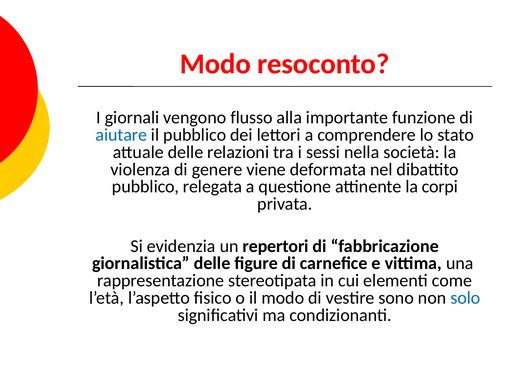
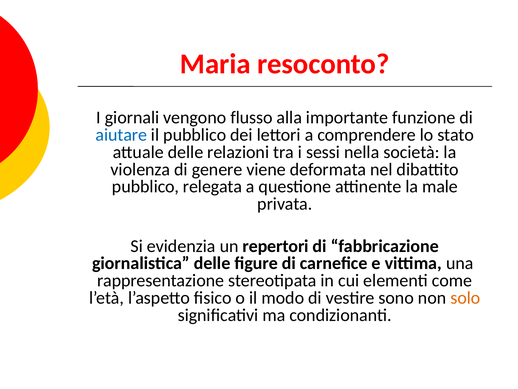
Modo at (215, 64): Modo -> Maria
corpi: corpi -> male
solo colour: blue -> orange
